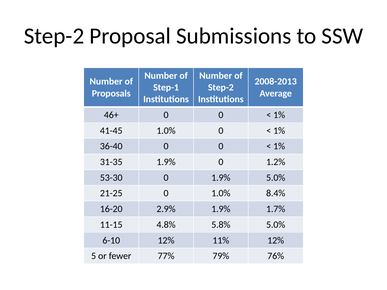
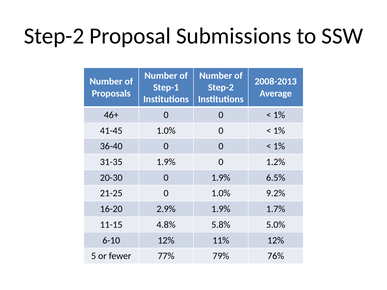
53-30: 53-30 -> 20-30
1.9% 5.0%: 5.0% -> 6.5%
8.4%: 8.4% -> 9.2%
